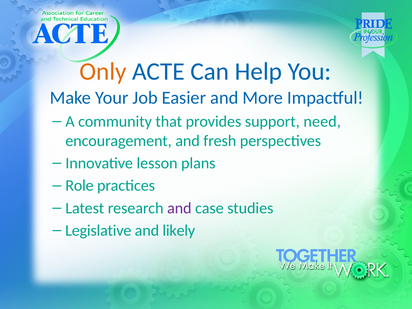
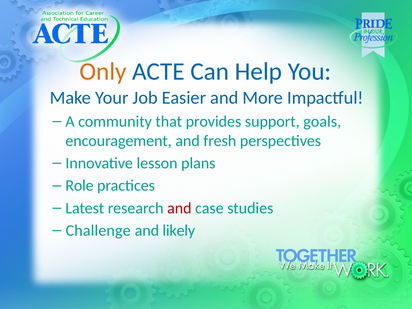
need: need -> goals
and at (179, 208) colour: purple -> red
Legislative: Legislative -> Challenge
